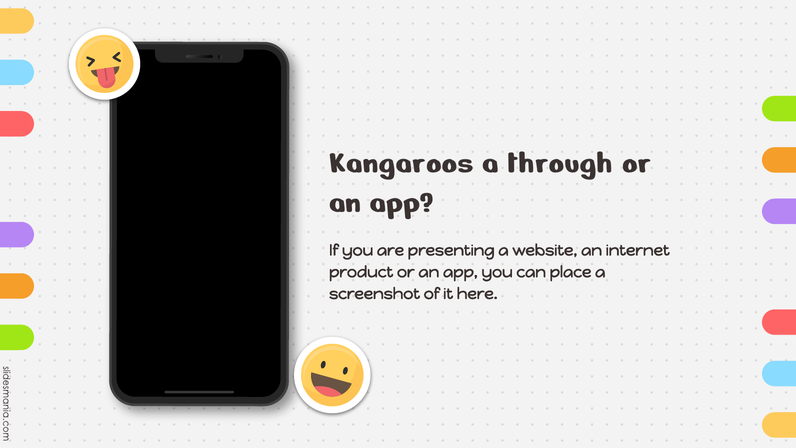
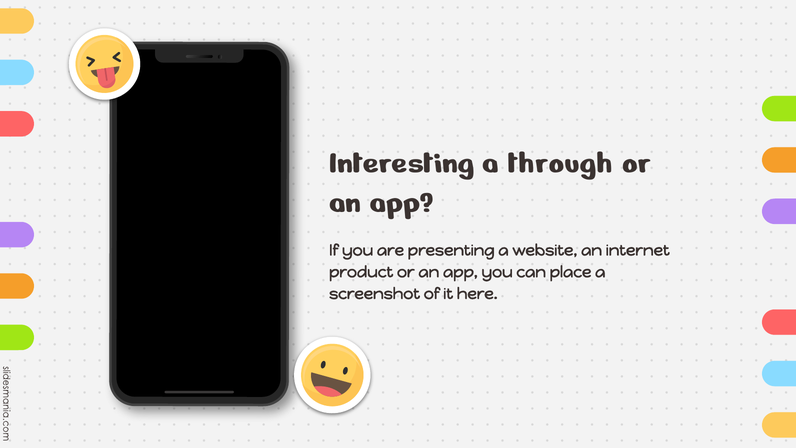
Kangaroos: Kangaroos -> Interesting
